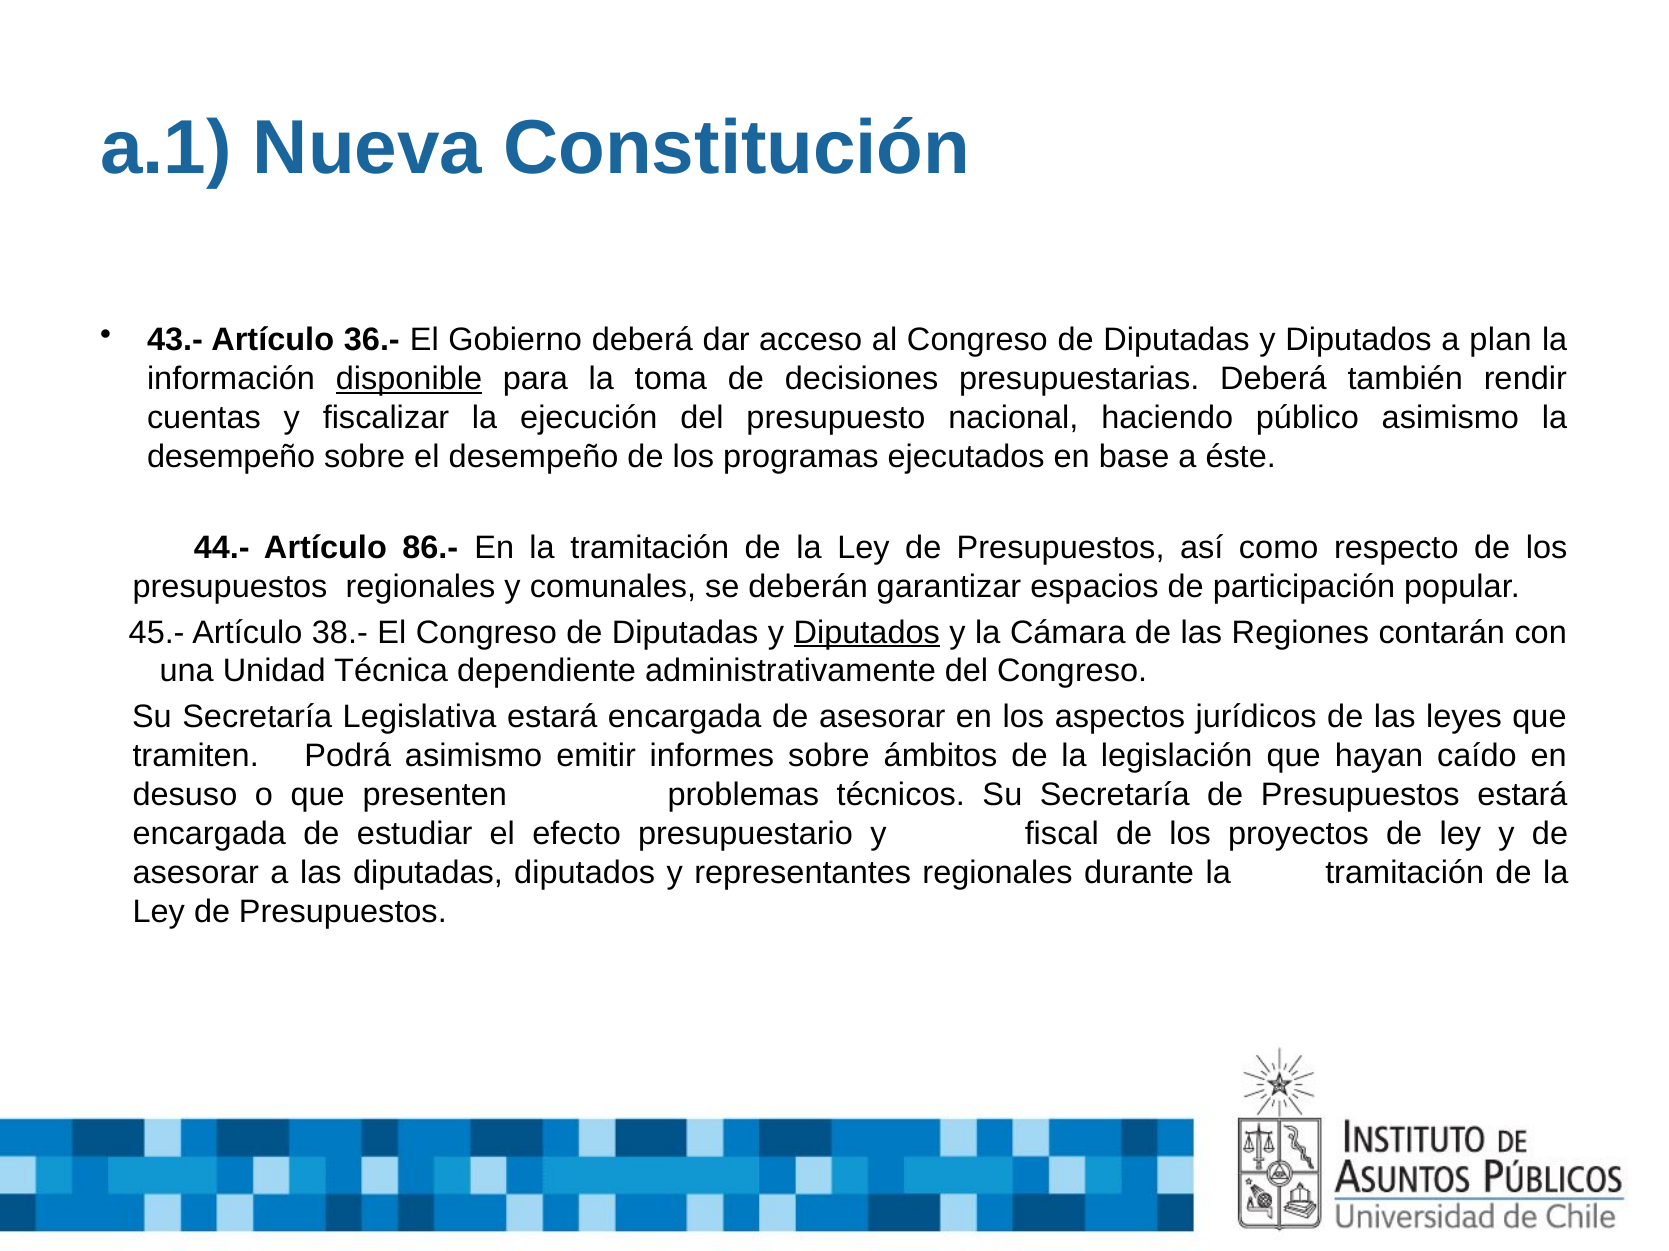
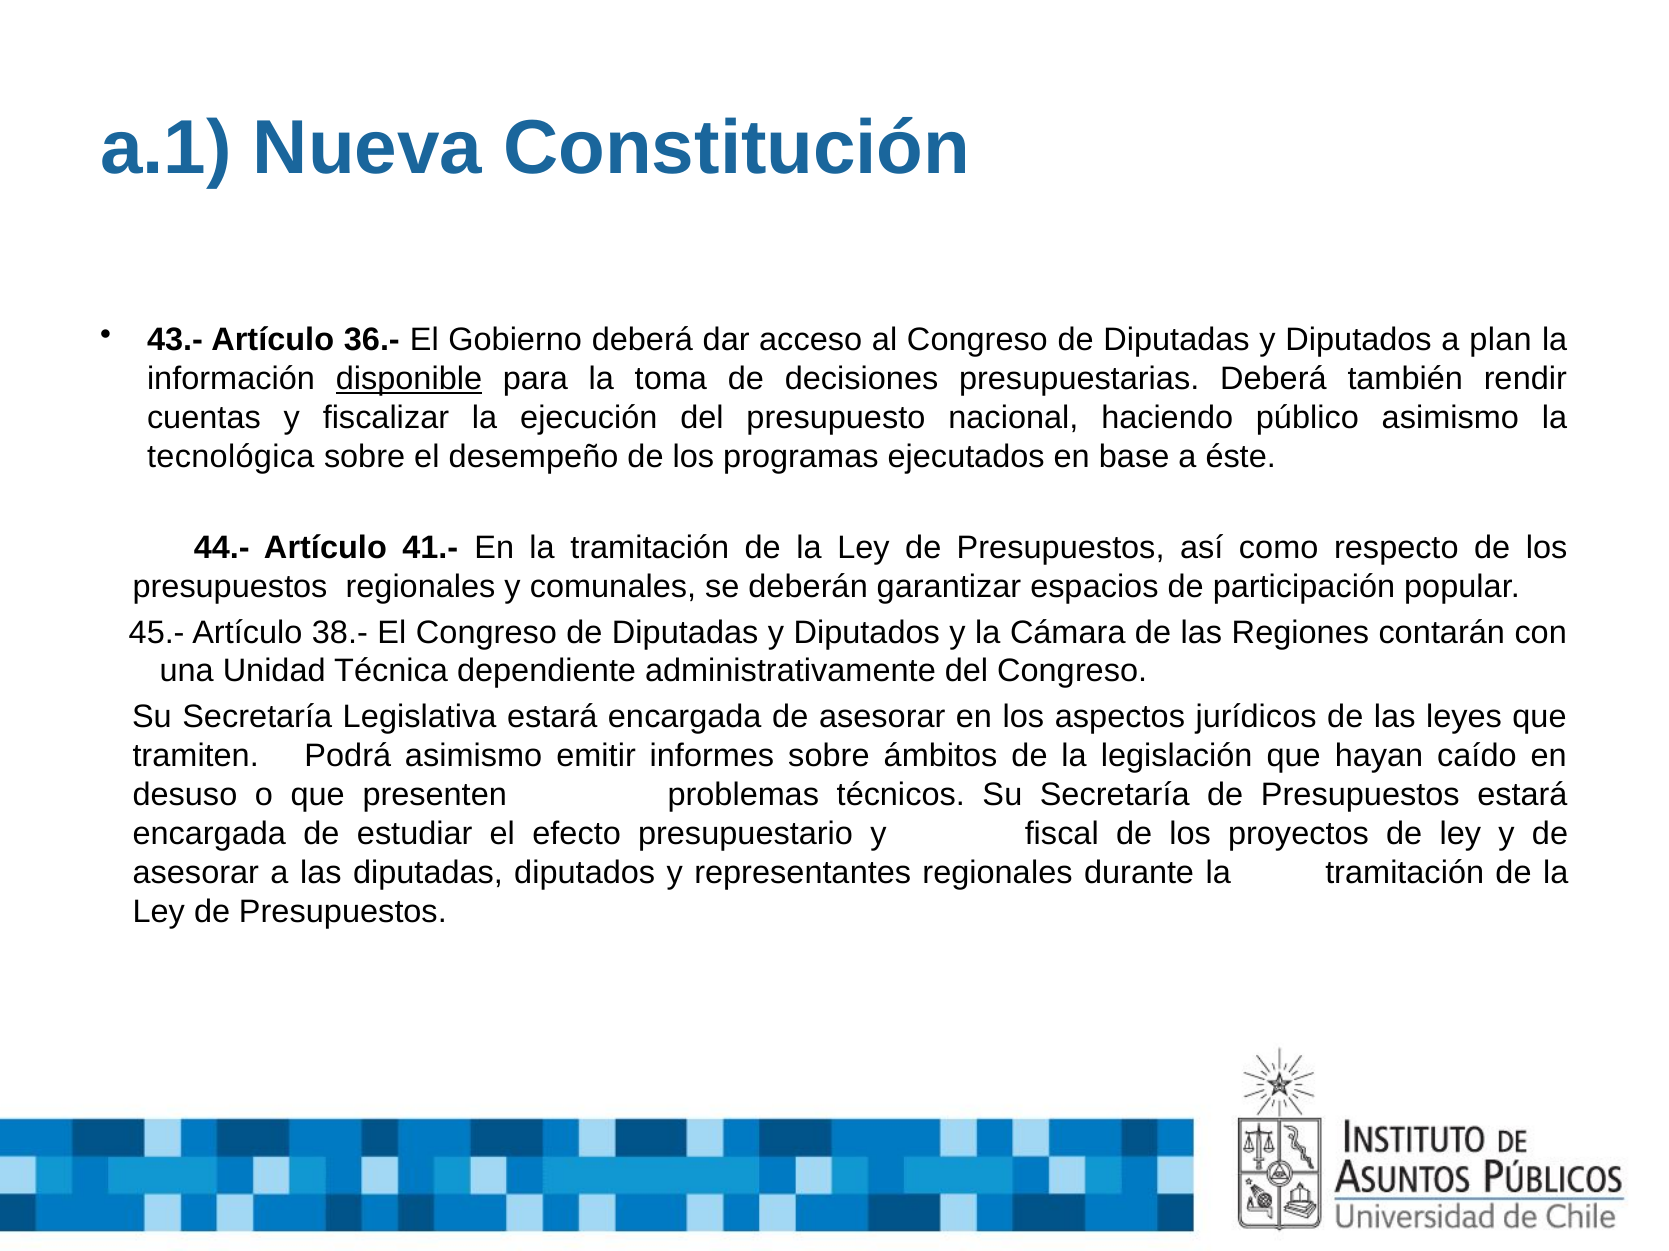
desempeño at (231, 457): desempeño -> tecnológica
86.-: 86.- -> 41.-
Diputados at (867, 633) underline: present -> none
